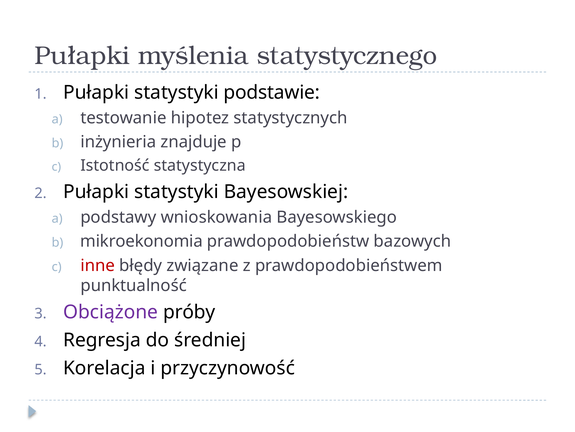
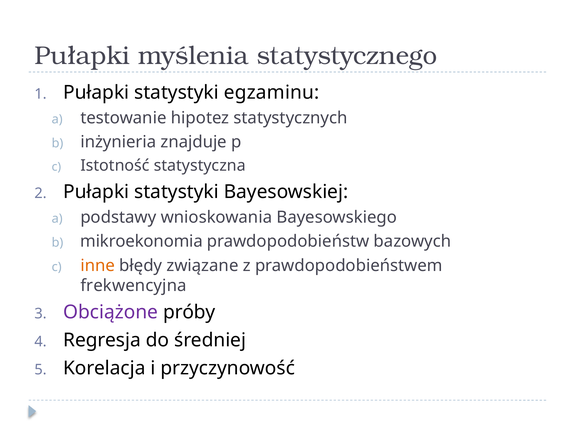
podstawie: podstawie -> egzaminu
inne colour: red -> orange
punktualność: punktualność -> frekwencyjna
